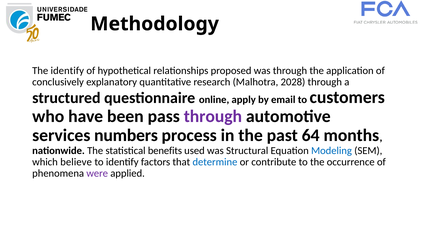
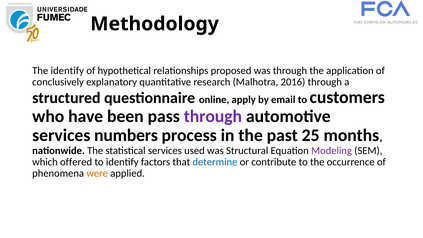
2028: 2028 -> 2016
64: 64 -> 25
statistical benefits: benefits -> services
Modeling colour: blue -> purple
believe: believe -> offered
were colour: purple -> orange
